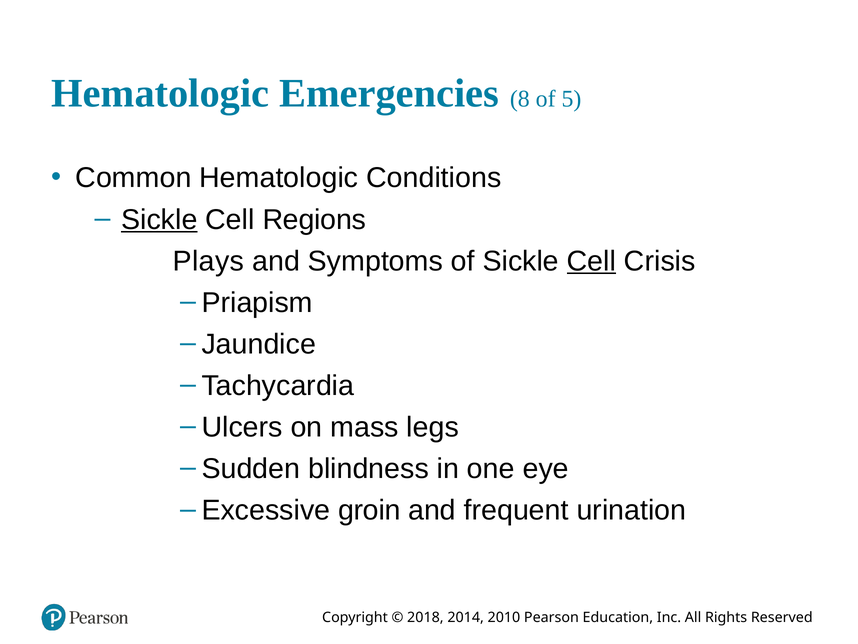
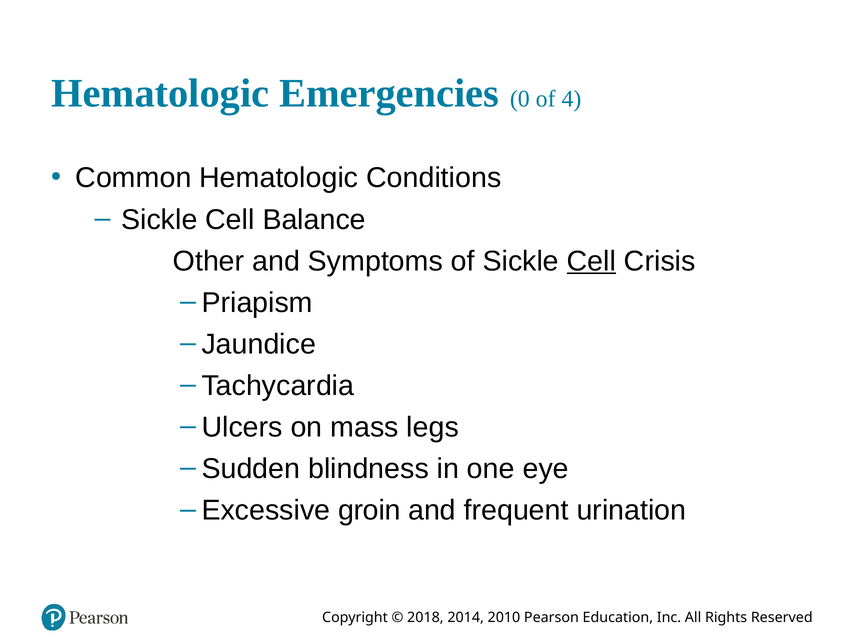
8: 8 -> 0
5: 5 -> 4
Sickle at (159, 219) underline: present -> none
Regions: Regions -> Balance
Plays: Plays -> Other
